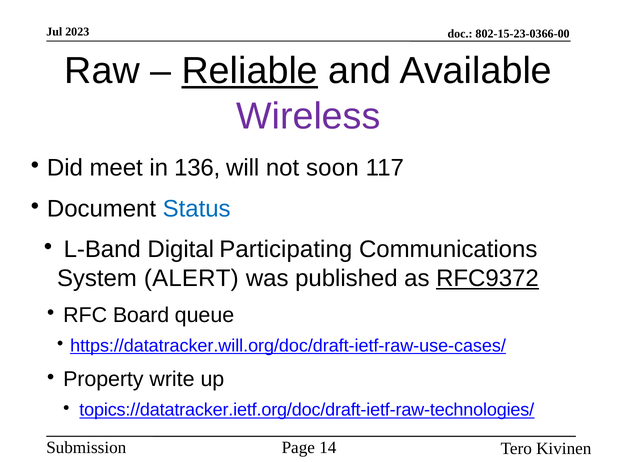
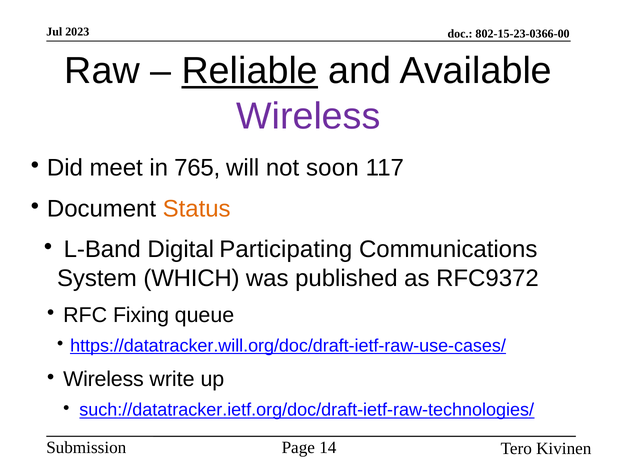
136: 136 -> 765
Status colour: blue -> orange
ALERT: ALERT -> WHICH
RFC9372 underline: present -> none
Board: Board -> Fixing
Property at (103, 380): Property -> Wireless
topics://datatracker.ietf.org/doc/draft-ietf-raw-technologies/: topics://datatracker.ietf.org/doc/draft-ietf-raw-technologies/ -> such://datatracker.ietf.org/doc/draft-ietf-raw-technologies/
